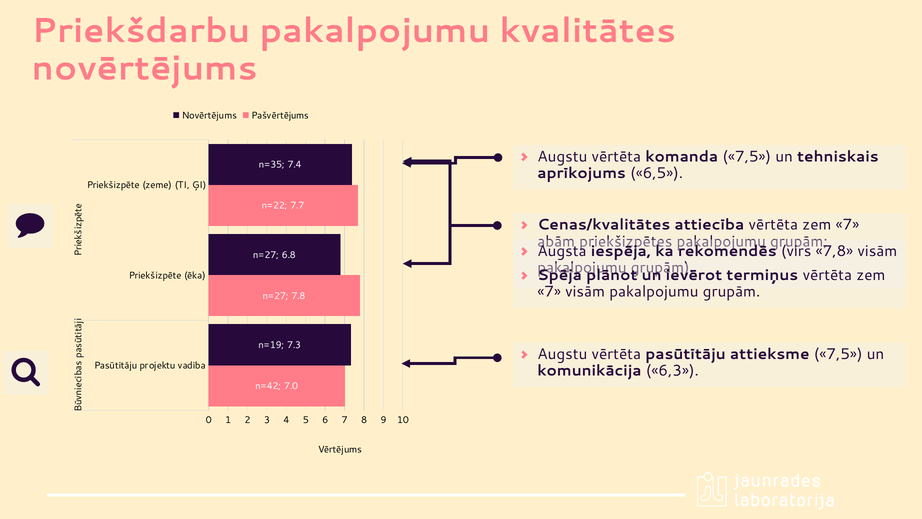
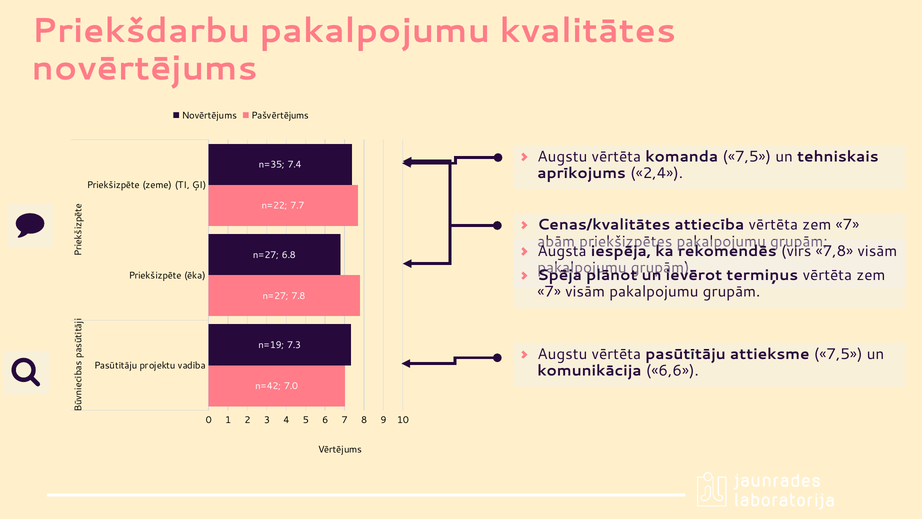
6,5: 6,5 -> 2,4
6,3: 6,3 -> 6,6
